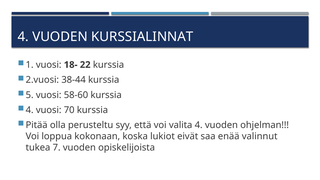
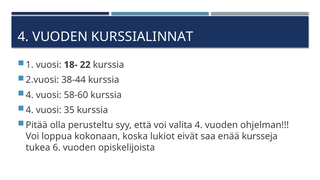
5 at (30, 95): 5 -> 4
70: 70 -> 35
valinnut: valinnut -> kursseja
7: 7 -> 6
